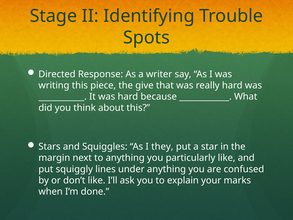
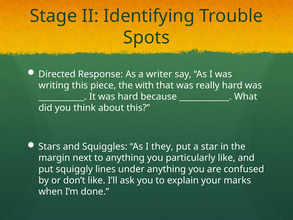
give: give -> with
